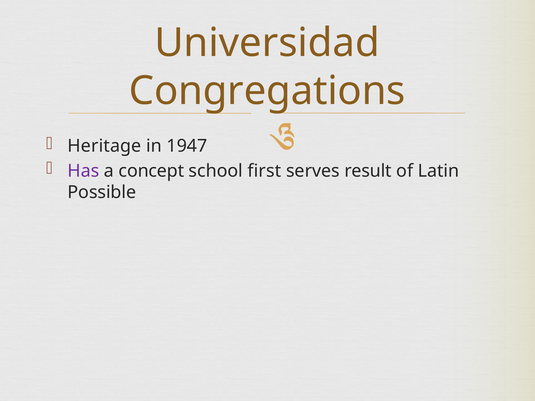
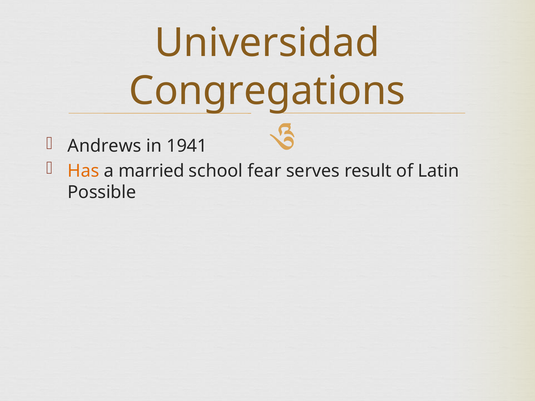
Heritage: Heritage -> Andrews
1947: 1947 -> 1941
Has colour: purple -> orange
concept: concept -> married
first: first -> fear
